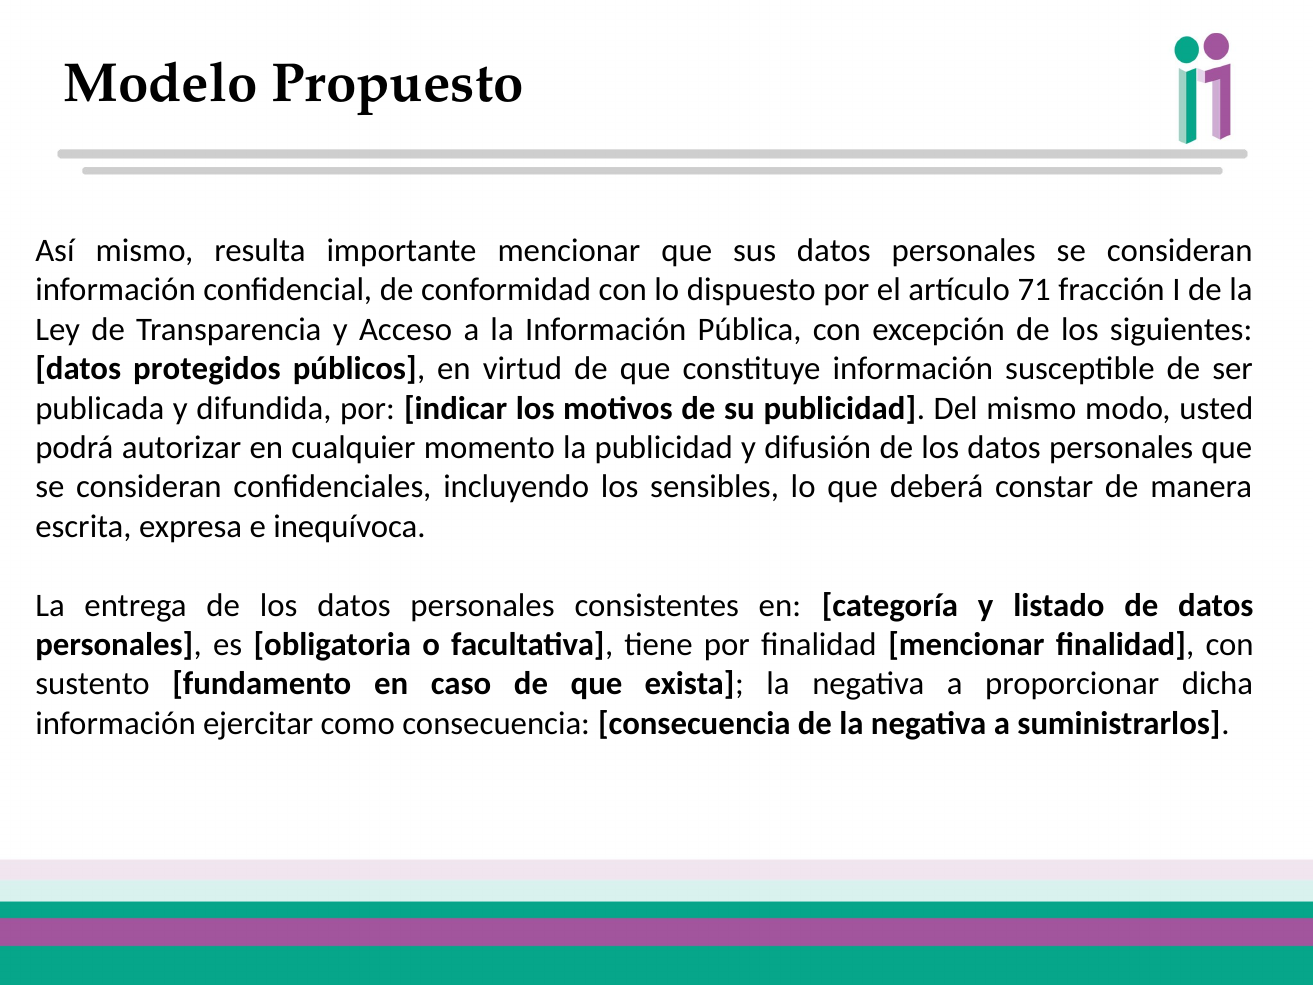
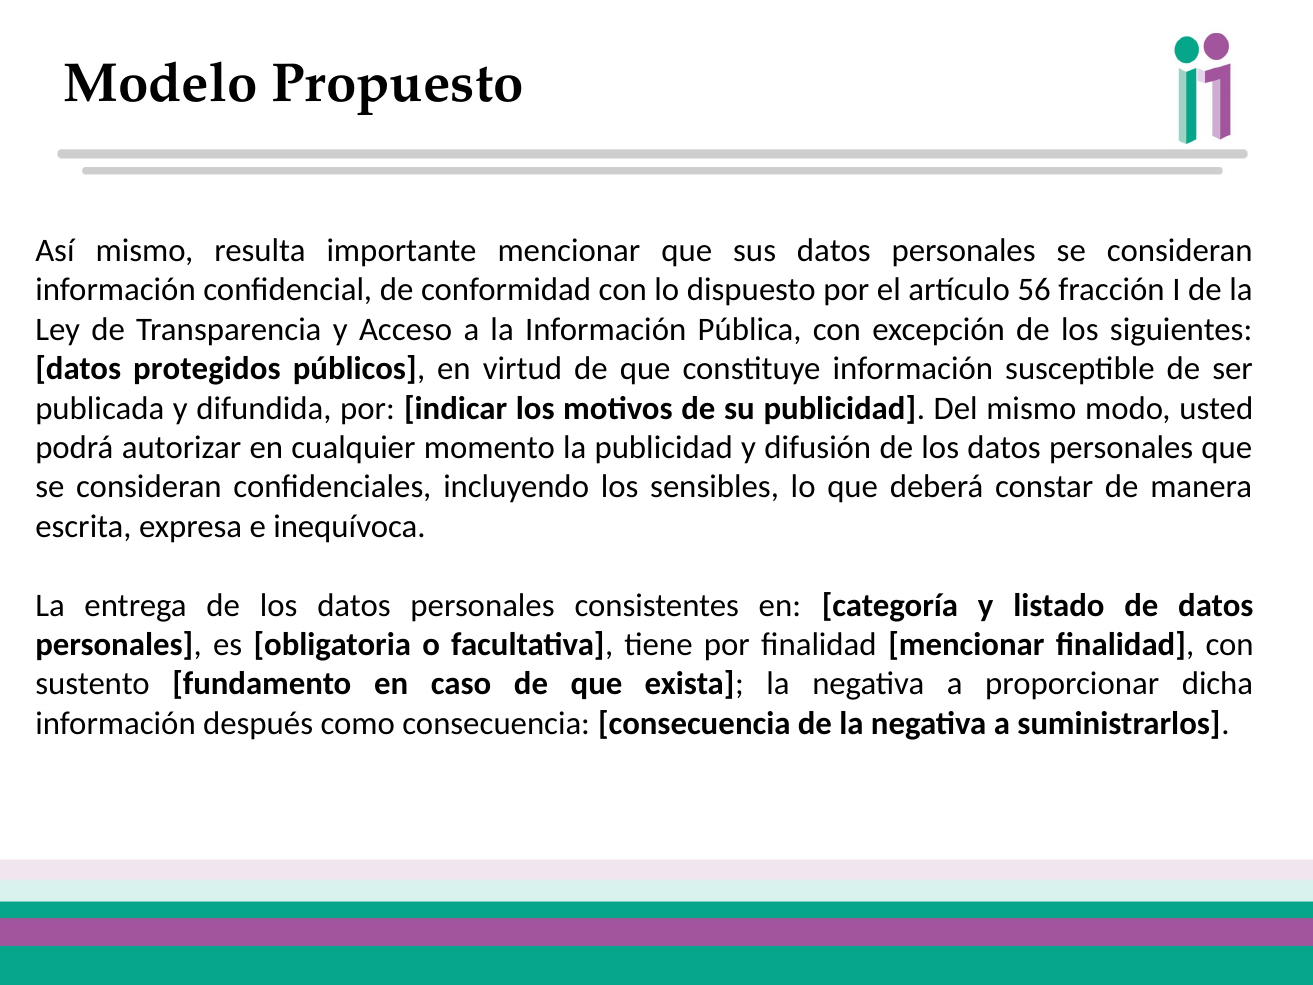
71: 71 -> 56
ejercitar: ejercitar -> después
